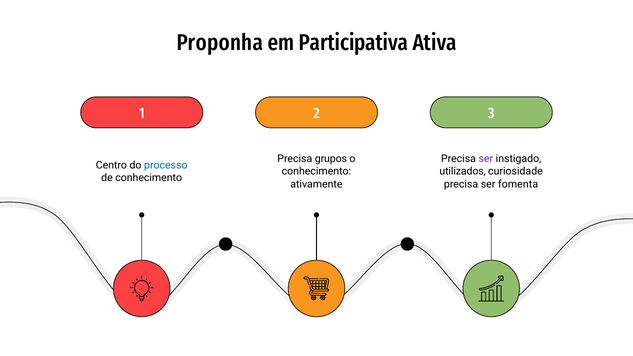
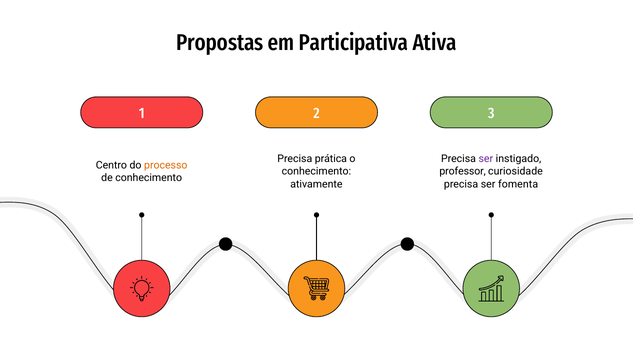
Proponha: Proponha -> Propostas
grupos: grupos -> prática
processo colour: blue -> orange
utilizados: utilizados -> professor
